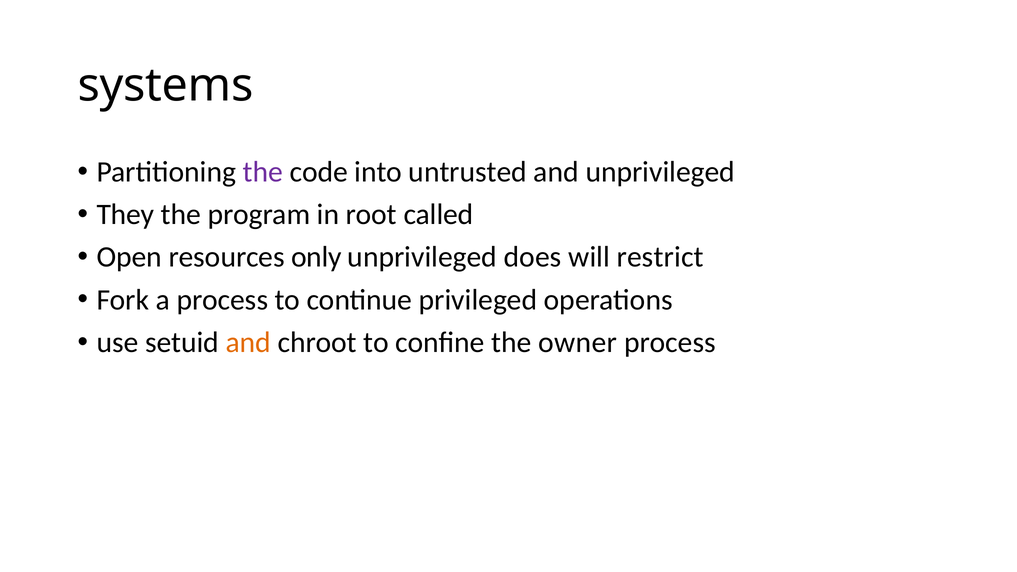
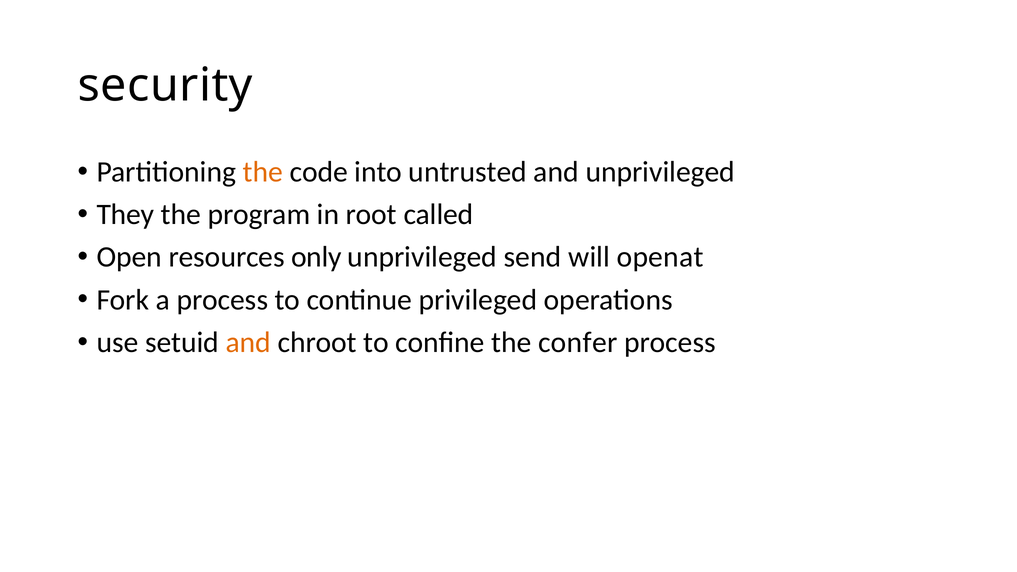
systems: systems -> security
the at (263, 172) colour: purple -> orange
does: does -> send
restrict: restrict -> openat
owner: owner -> confer
